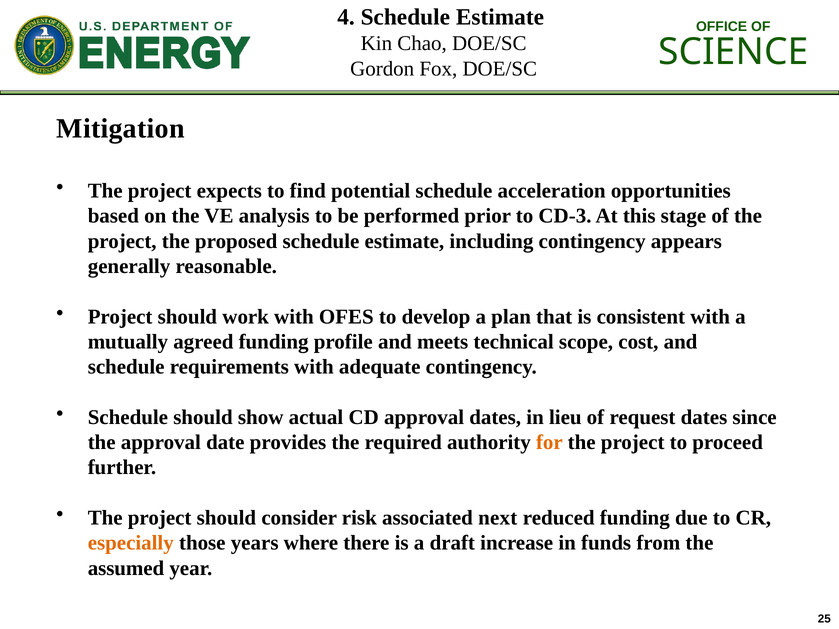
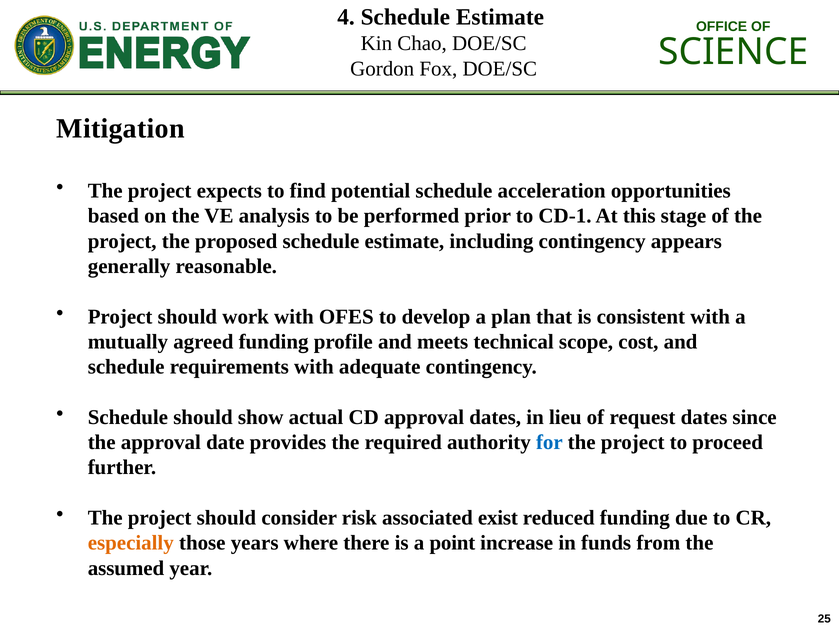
CD-3: CD-3 -> CD-1
for colour: orange -> blue
next: next -> exist
draft: draft -> point
